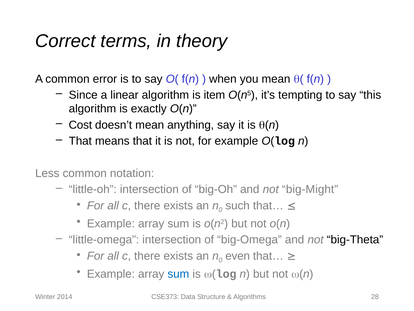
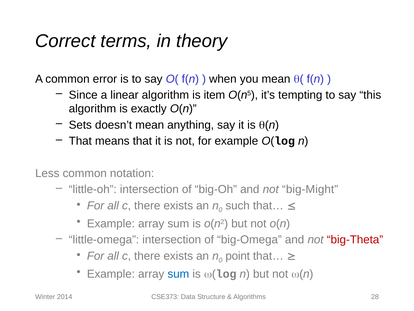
Cost: Cost -> Sets
big-Theta colour: black -> red
even: even -> point
